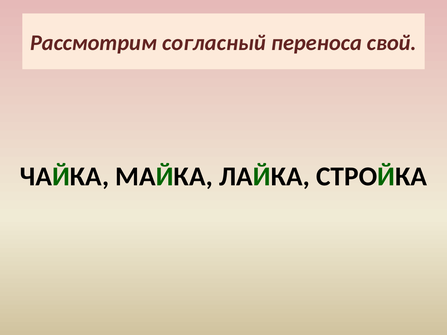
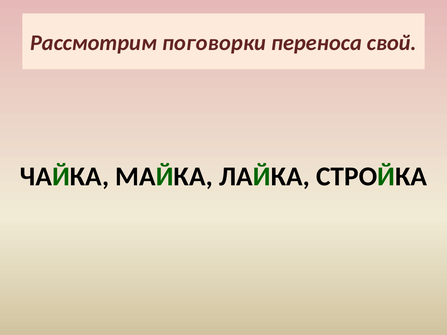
согласный: согласный -> поговорки
